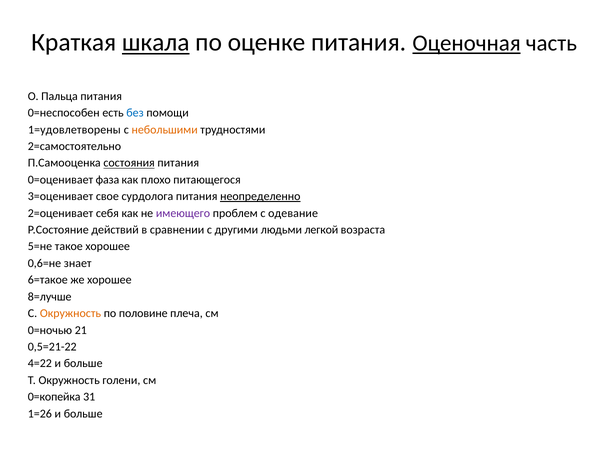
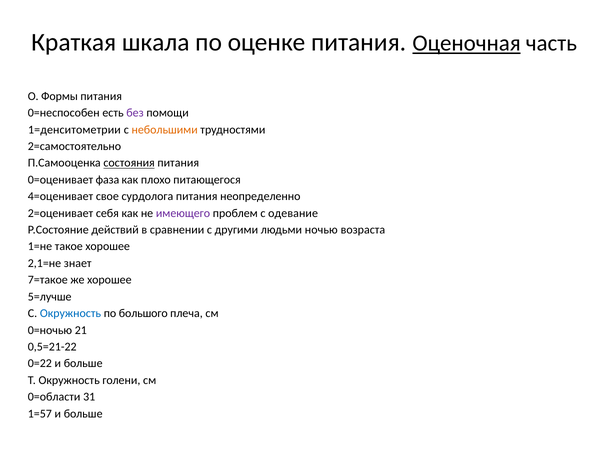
шкала underline: present -> none
Пальца: Пальца -> Формы
без colour: blue -> purple
1=удовлетворены: 1=удовлетворены -> 1=денситометрии
3=оценивает: 3=оценивает -> 4=оценивает
неопределенно underline: present -> none
легкой: легкой -> ночью
5=не: 5=не -> 1=не
0,6=не: 0,6=не -> 2,1=не
6=такое: 6=такое -> 7=такое
8=лучше: 8=лучше -> 5=лучше
Окружность at (70, 313) colour: orange -> blue
половине: половине -> большого
4=22: 4=22 -> 0=22
0=копейка: 0=копейка -> 0=области
1=26: 1=26 -> 1=57
